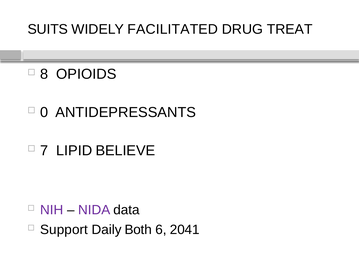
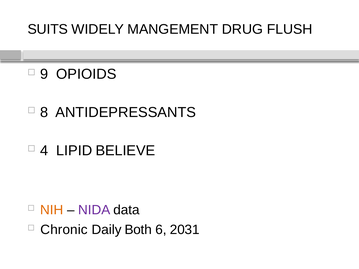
FACILITATED: FACILITATED -> MANGEMENT
TREAT: TREAT -> FLUSH
8: 8 -> 9
0: 0 -> 8
7: 7 -> 4
NIH colour: purple -> orange
Support: Support -> Chronic
2041: 2041 -> 2031
